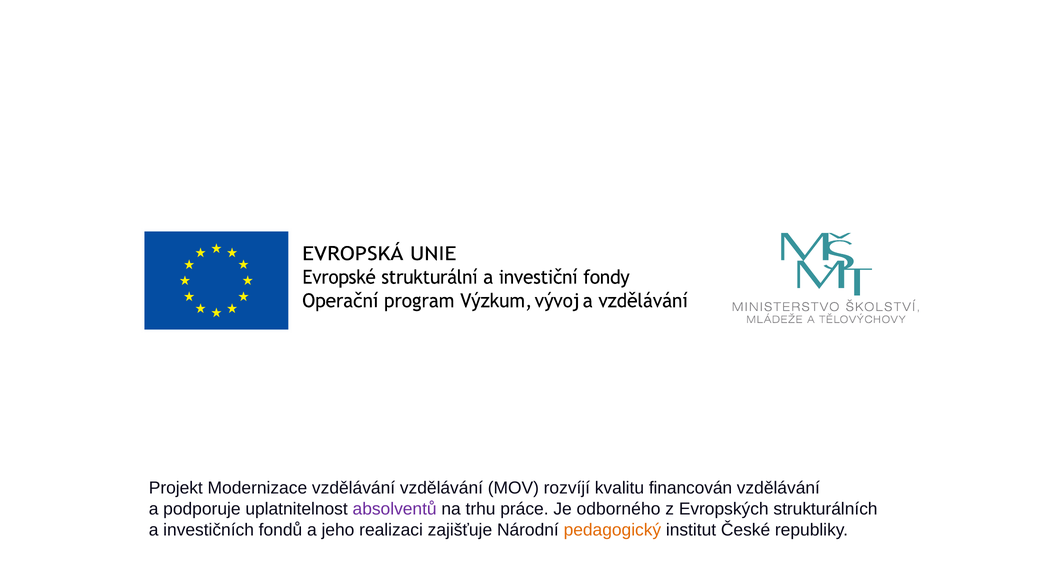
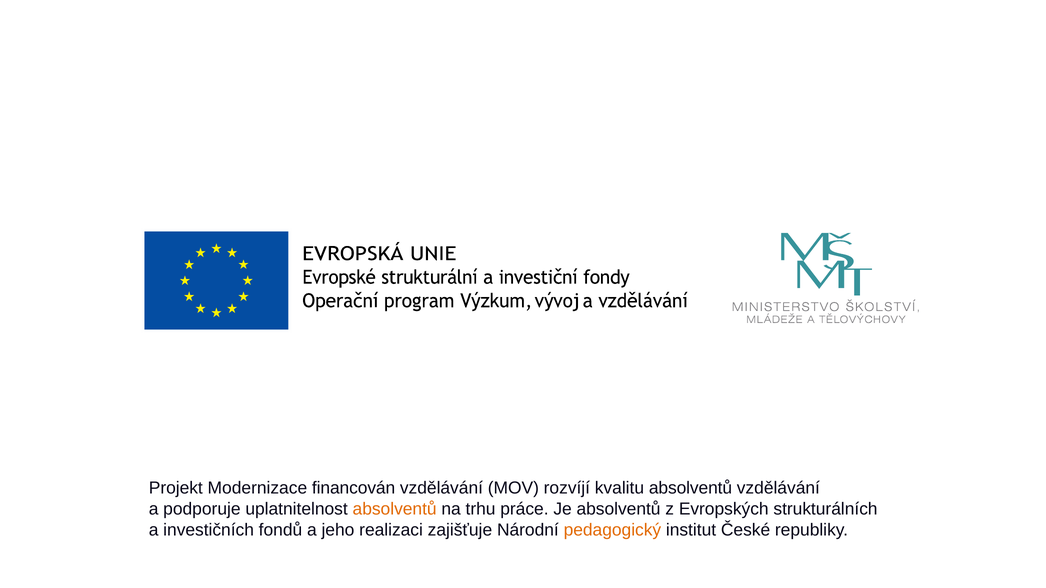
Modernizace vzdělávání: vzdělávání -> financován
kvalitu financován: financován -> absolventů
absolventů at (395, 509) colour: purple -> orange
Je odborného: odborného -> absolventů
